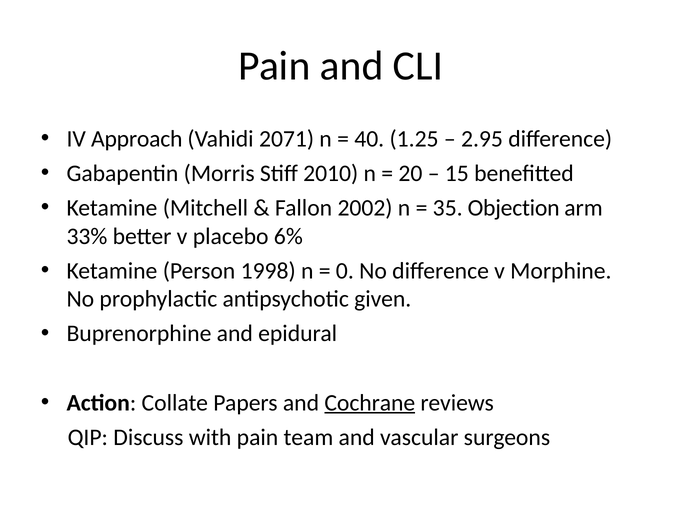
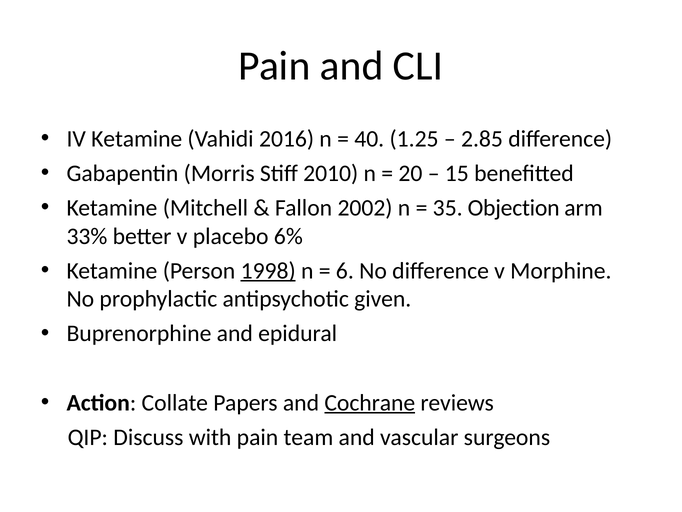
IV Approach: Approach -> Ketamine
2071: 2071 -> 2016
2.95: 2.95 -> 2.85
1998 underline: none -> present
0: 0 -> 6
